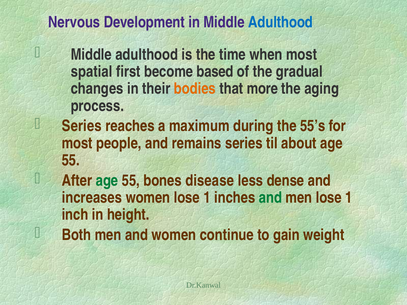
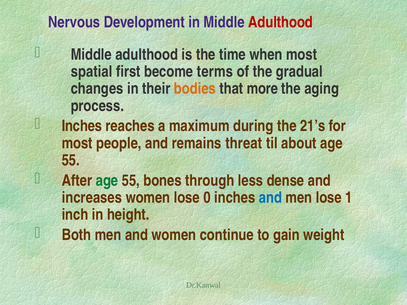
Adulthood at (281, 22) colour: blue -> red
based: based -> terms
Series at (82, 126): Series -> Inches
55’s: 55’s -> 21’s
remains series: series -> threat
disease: disease -> through
women lose 1: 1 -> 0
and at (270, 198) colour: green -> blue
